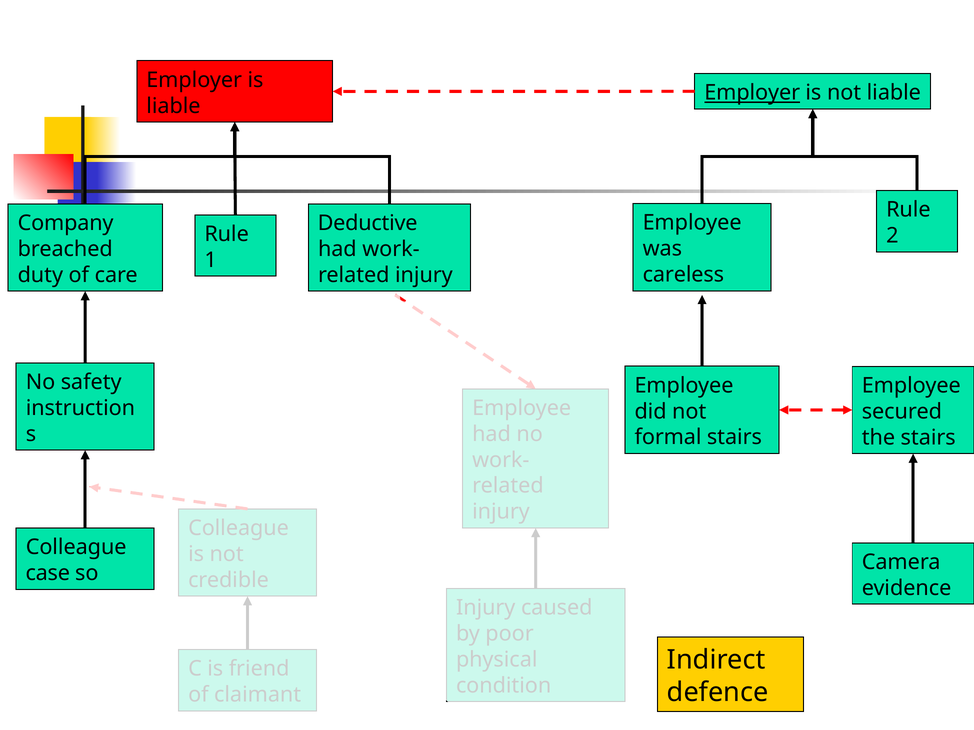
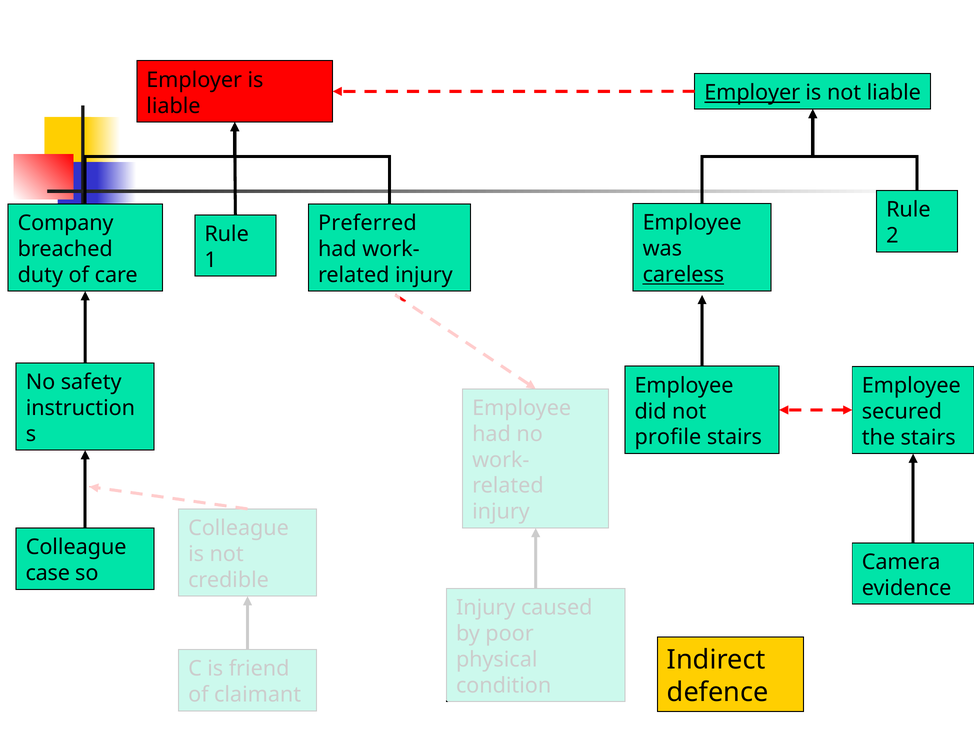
Deductive: Deductive -> Preferred
careless underline: none -> present
formal: formal -> profile
